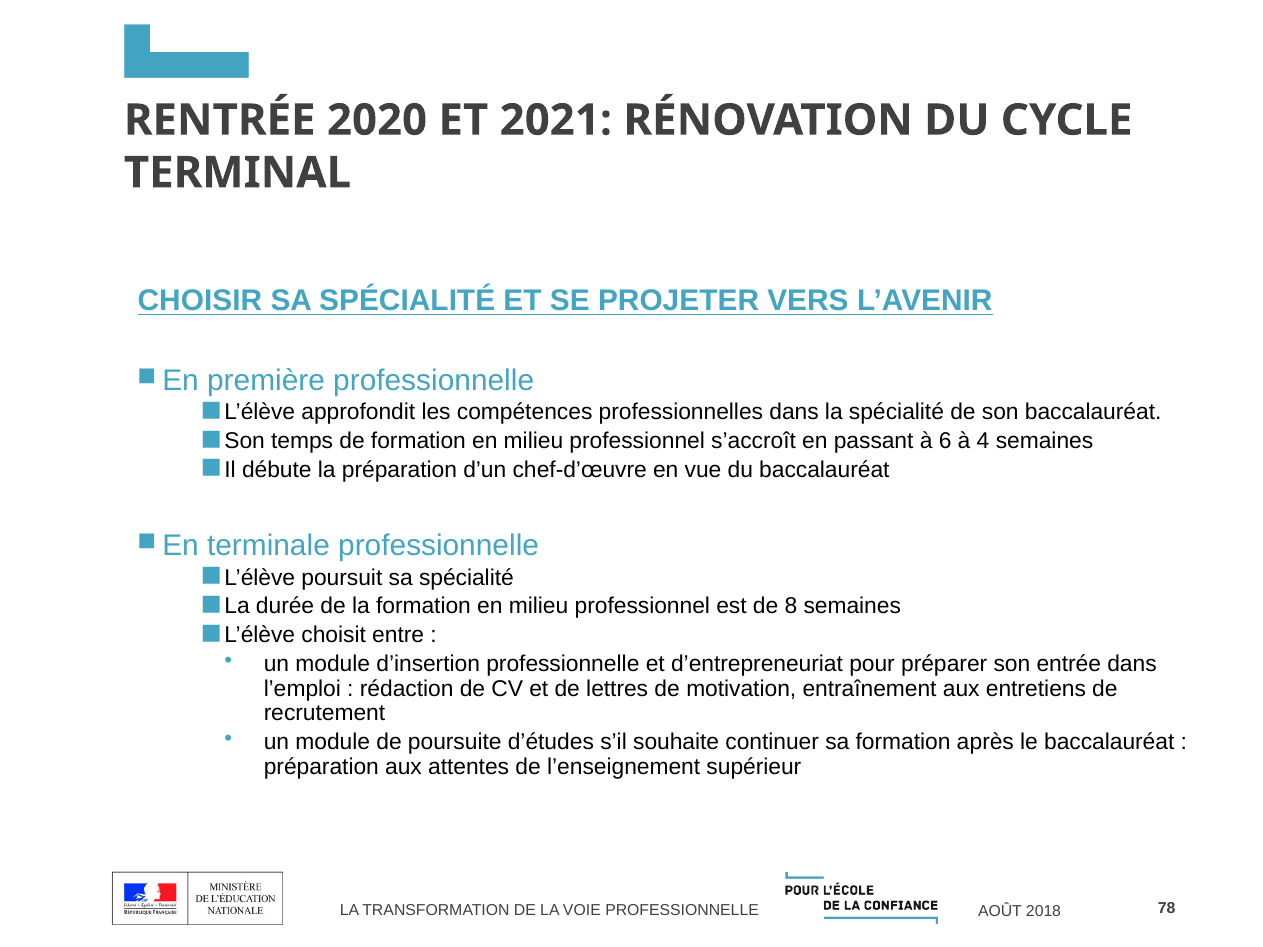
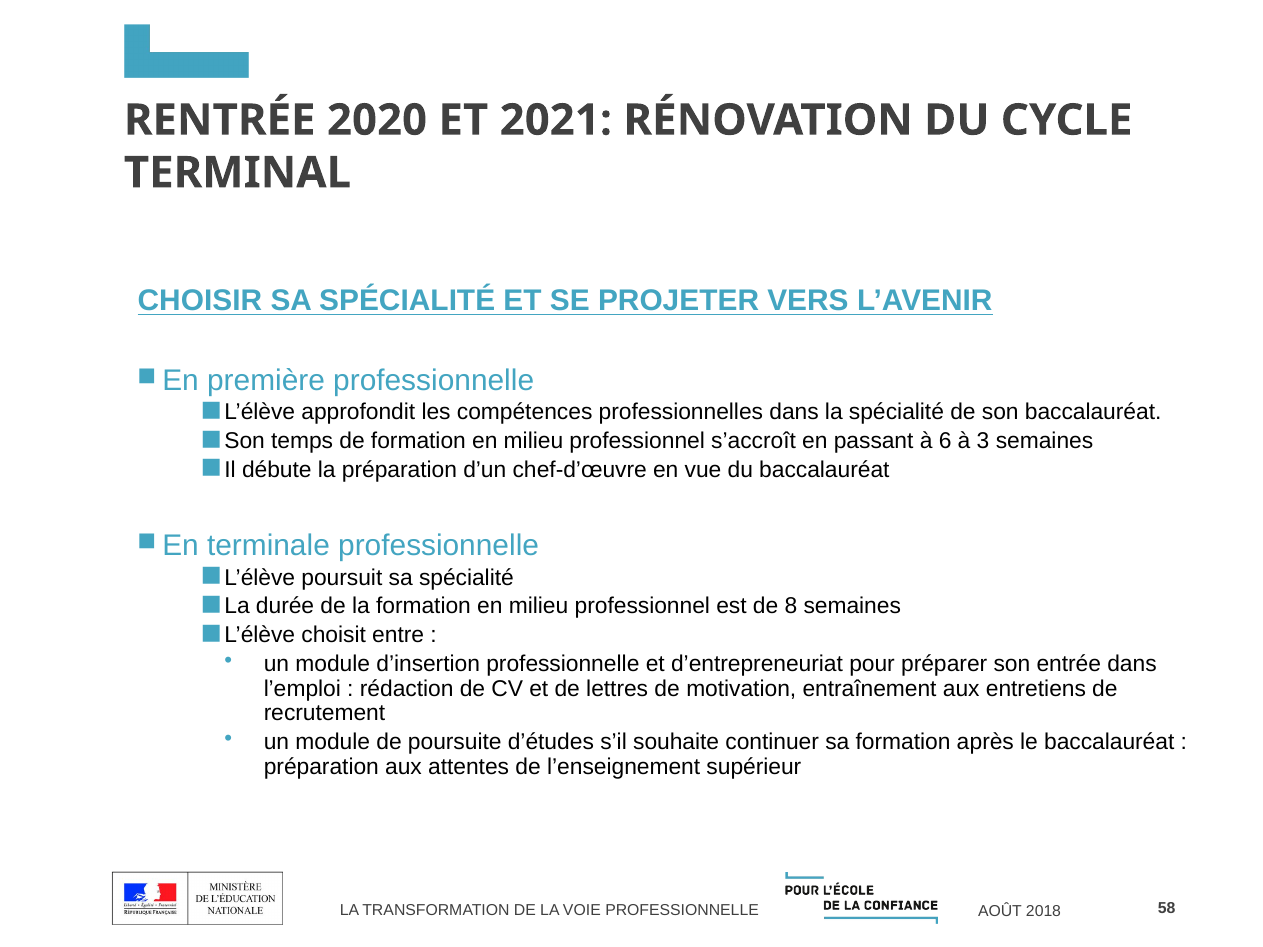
4: 4 -> 3
78: 78 -> 58
